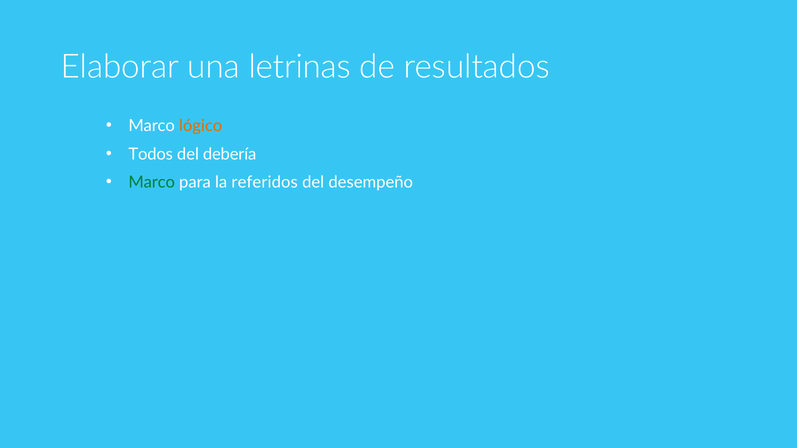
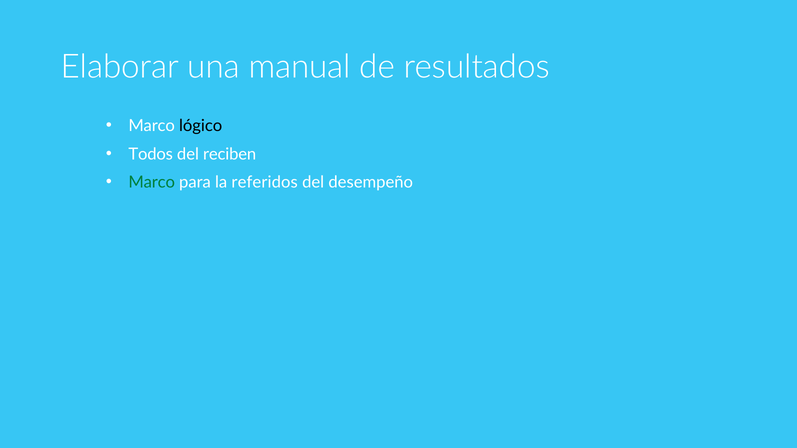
letrinas: letrinas -> manual
lógico colour: orange -> black
debería: debería -> reciben
